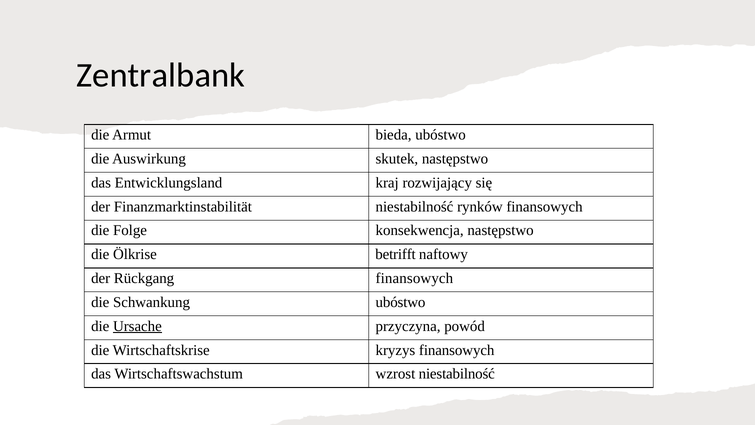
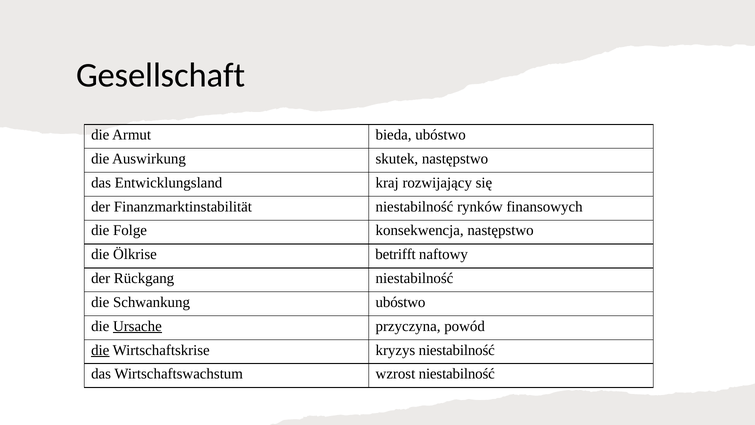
Zentralbank: Zentralbank -> Gesellschaft
Rückgang finansowych: finansowych -> niestabilność
die at (100, 350) underline: none -> present
kryzys finansowych: finansowych -> niestabilność
